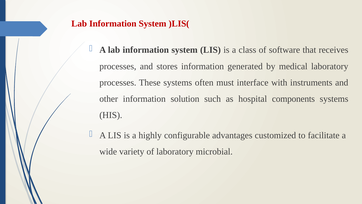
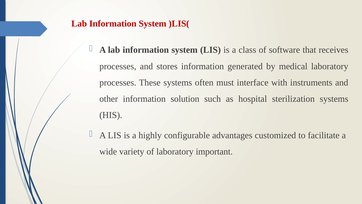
components: components -> sterilization
microbial: microbial -> important
